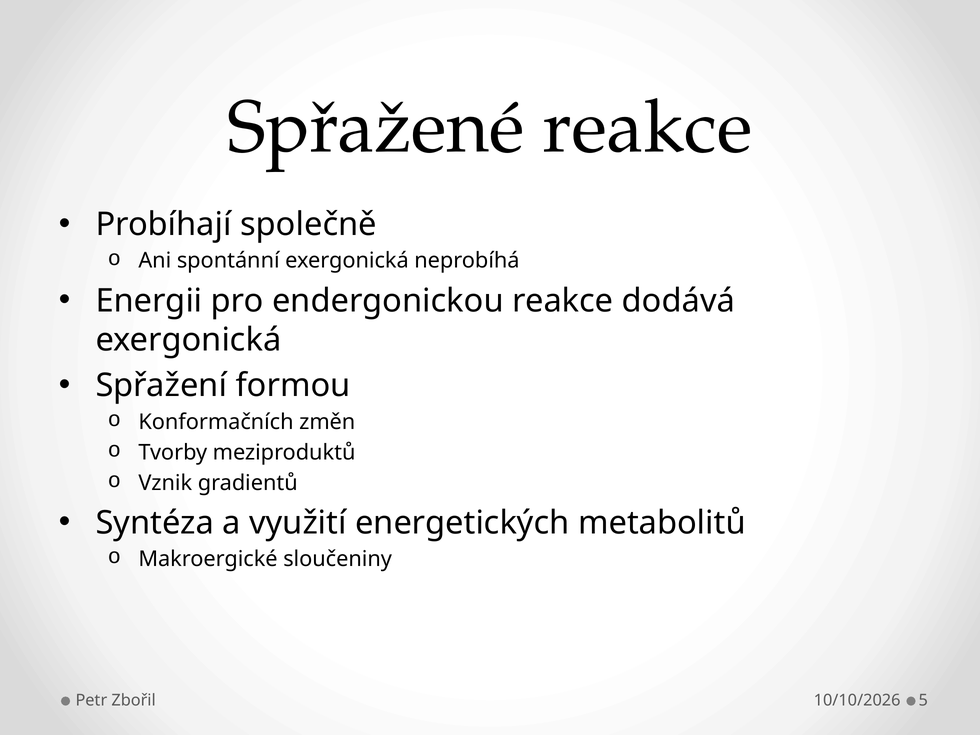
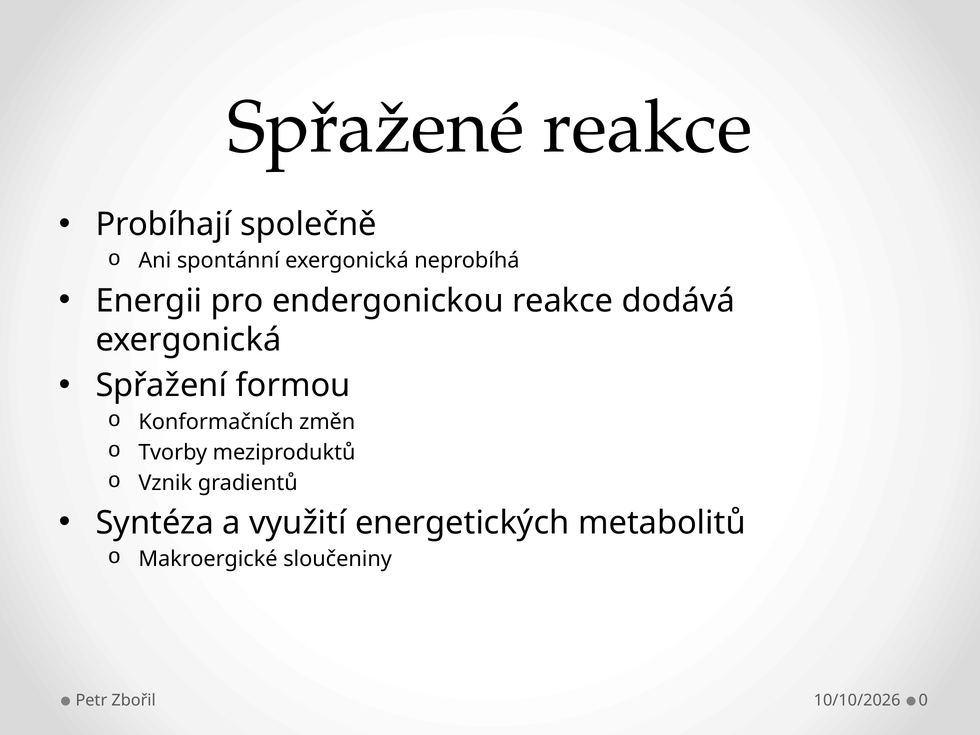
5: 5 -> 0
